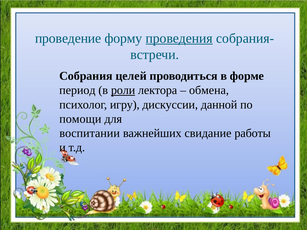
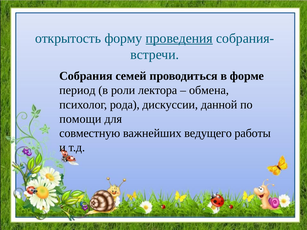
проведение: проведение -> открытость
целей: целей -> семей
роли underline: present -> none
игру: игру -> рода
воспитании: воспитании -> совместную
свидание: свидание -> ведущего
